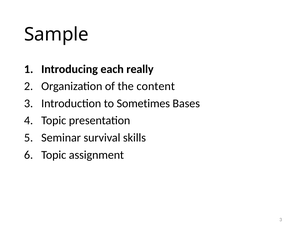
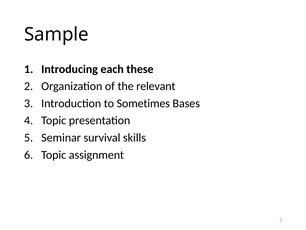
really: really -> these
content: content -> relevant
